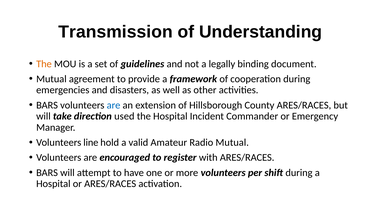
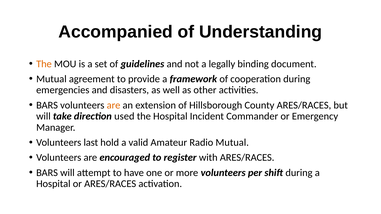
Transmission: Transmission -> Accompanied
are at (114, 105) colour: blue -> orange
line: line -> last
